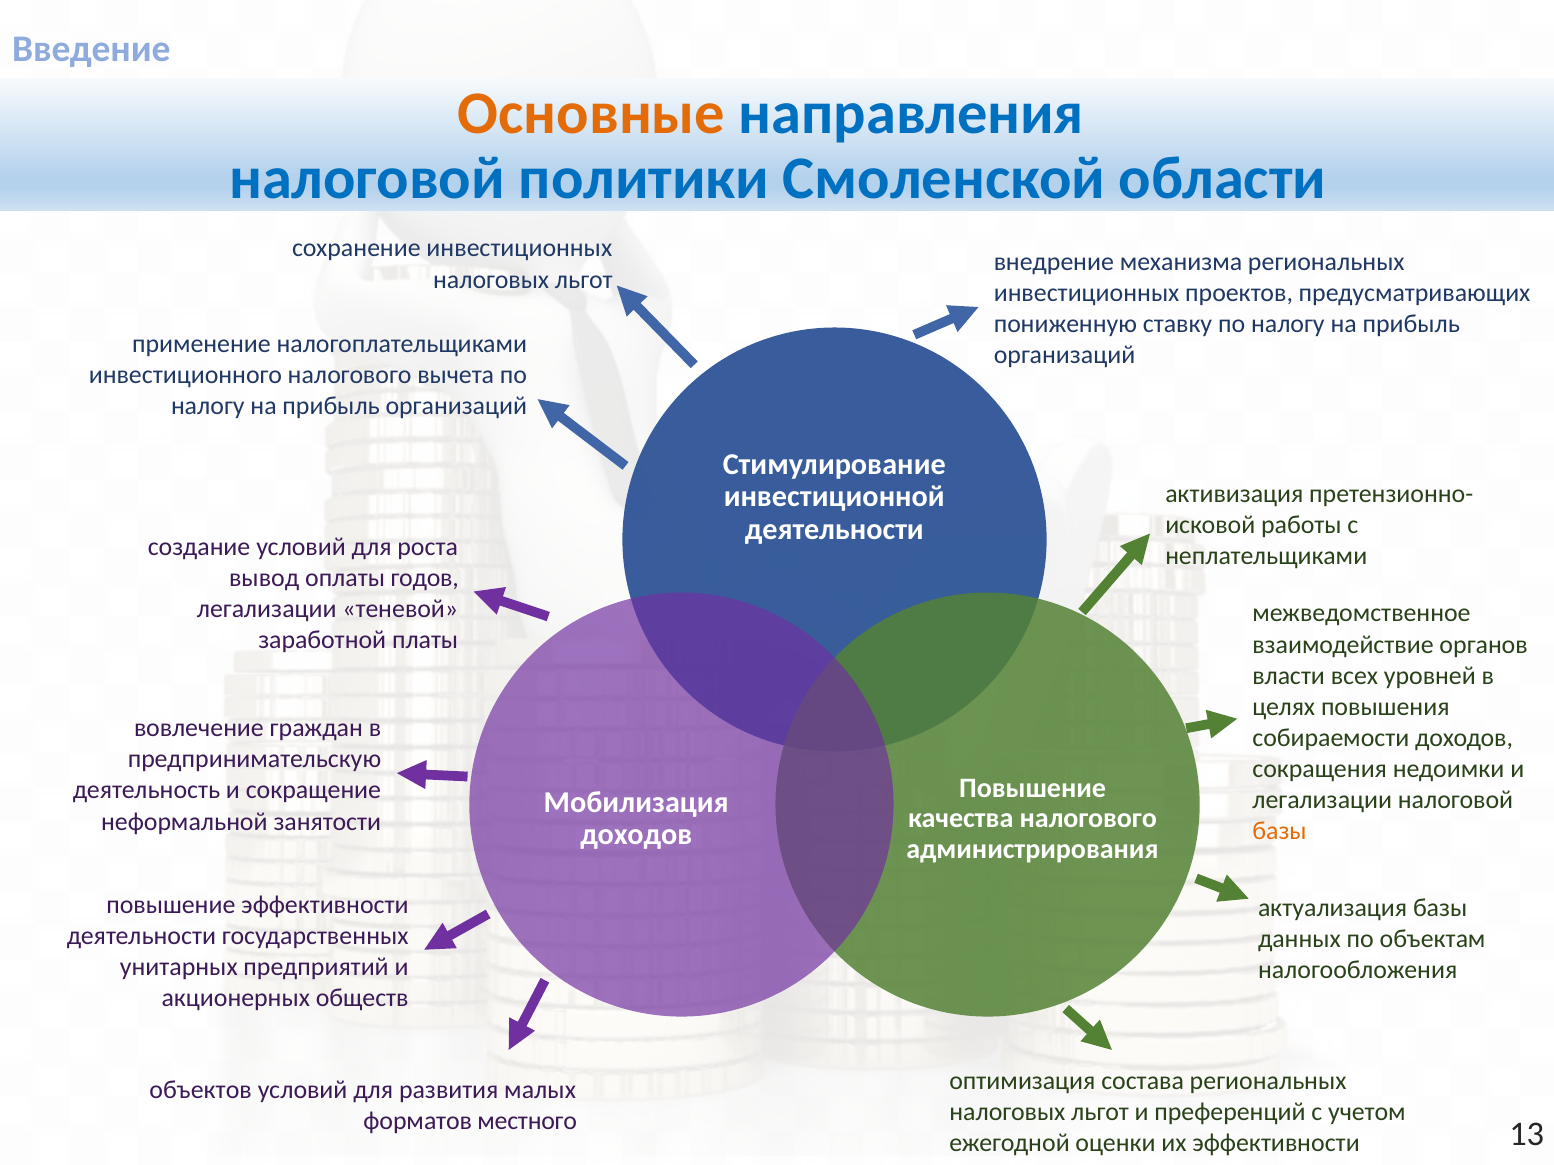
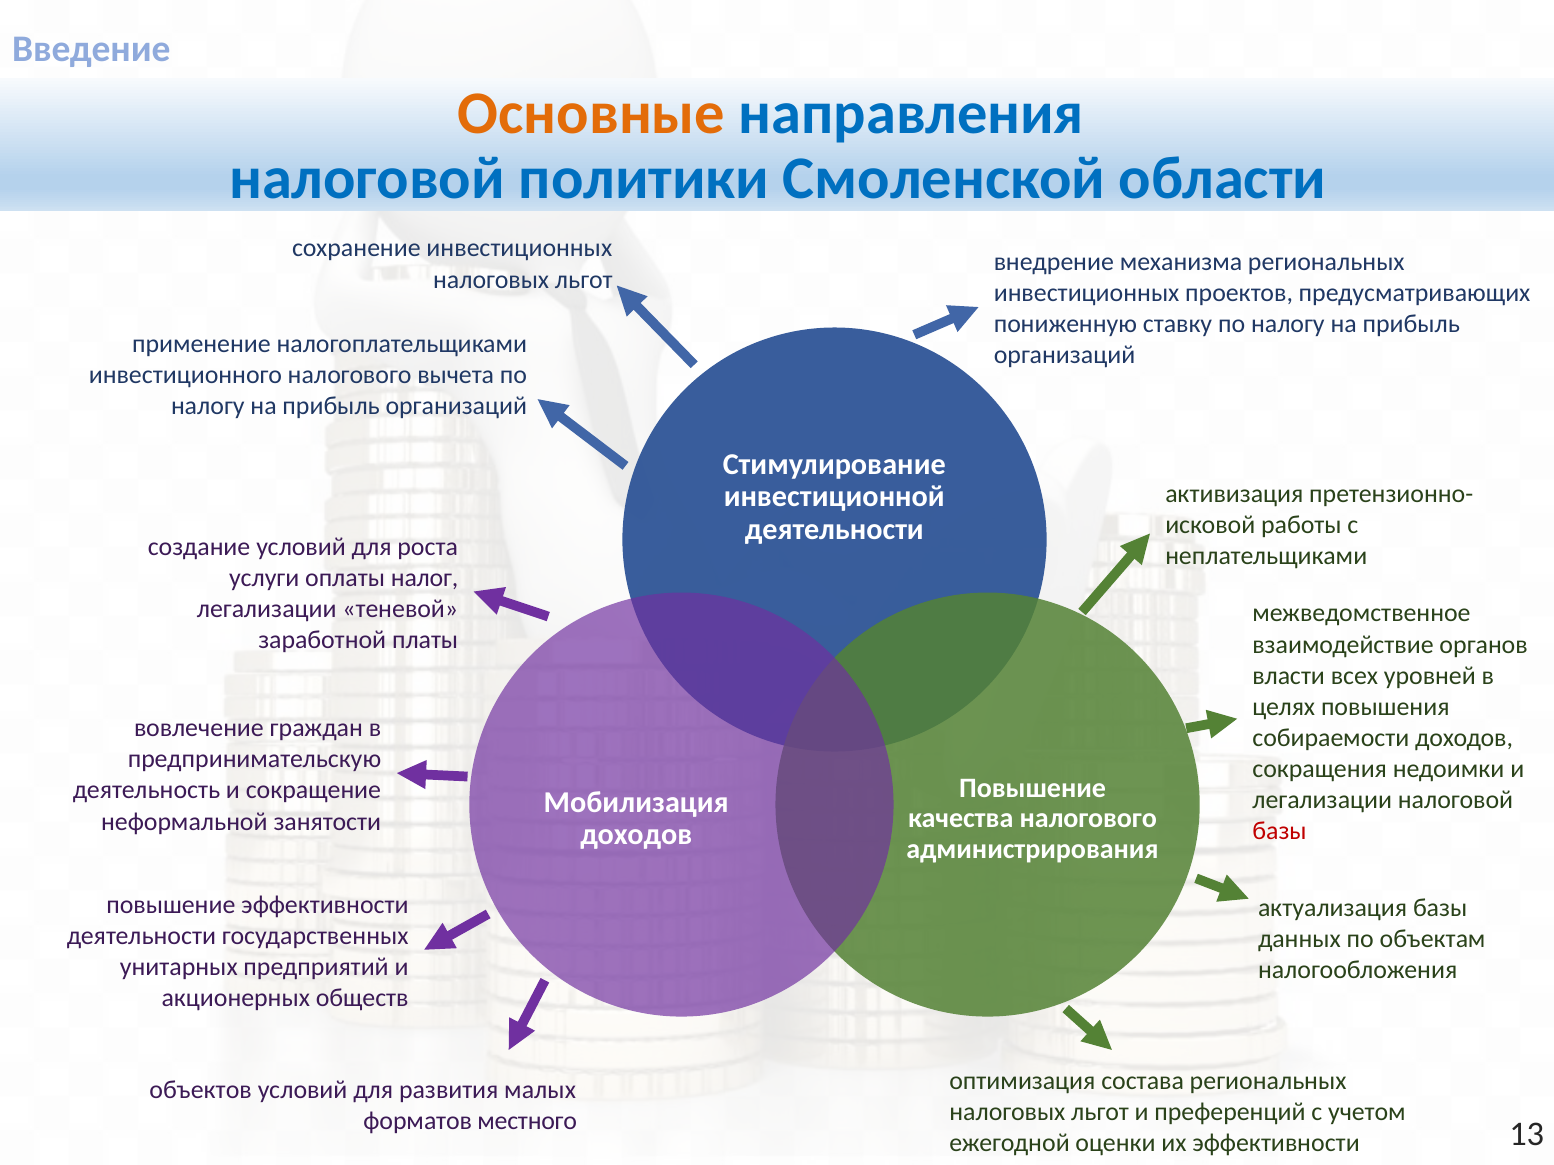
вывод: вывод -> услуги
годов: годов -> налог
базы at (1280, 831) colour: orange -> red
